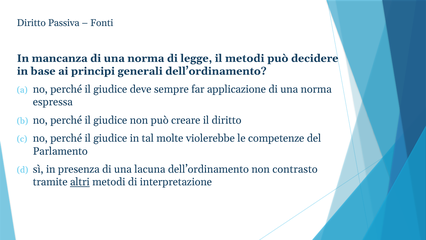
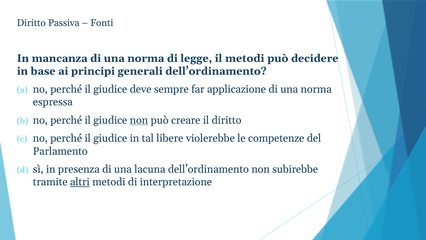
non at (139, 120) underline: none -> present
molte: molte -> libere
contrasto: contrasto -> subirebbe
